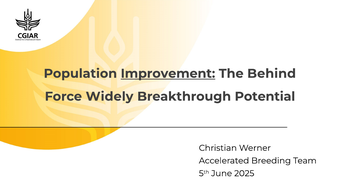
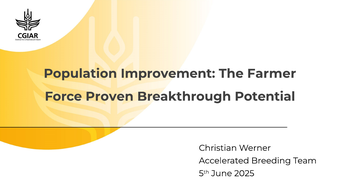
Improvement underline: present -> none
Behind: Behind -> Farmer
Widely: Widely -> Proven
